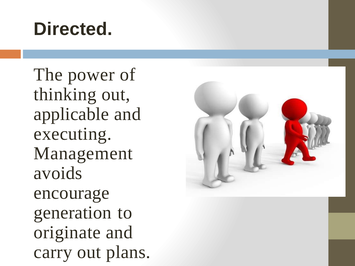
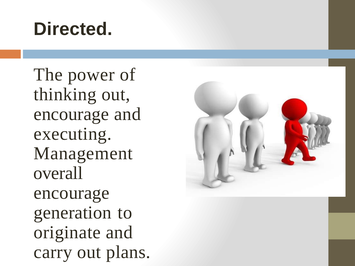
applicable at (71, 114): applicable -> encourage
avoids: avoids -> overall
